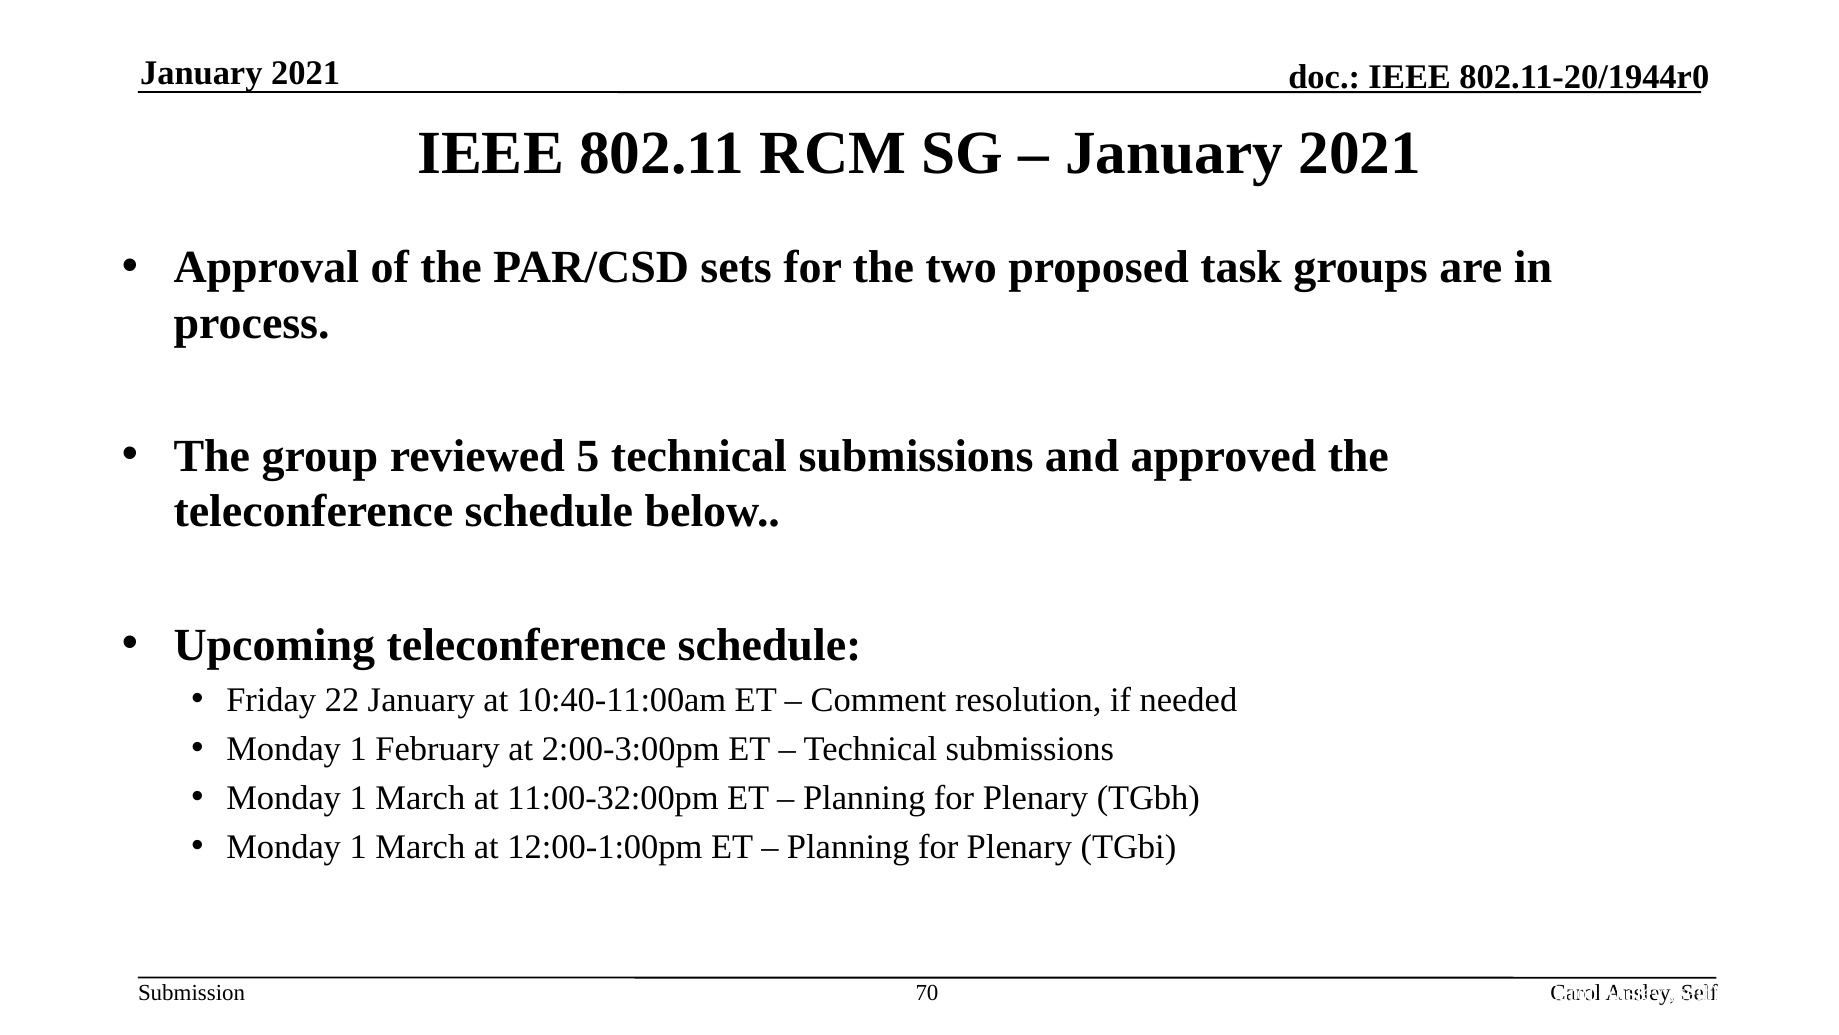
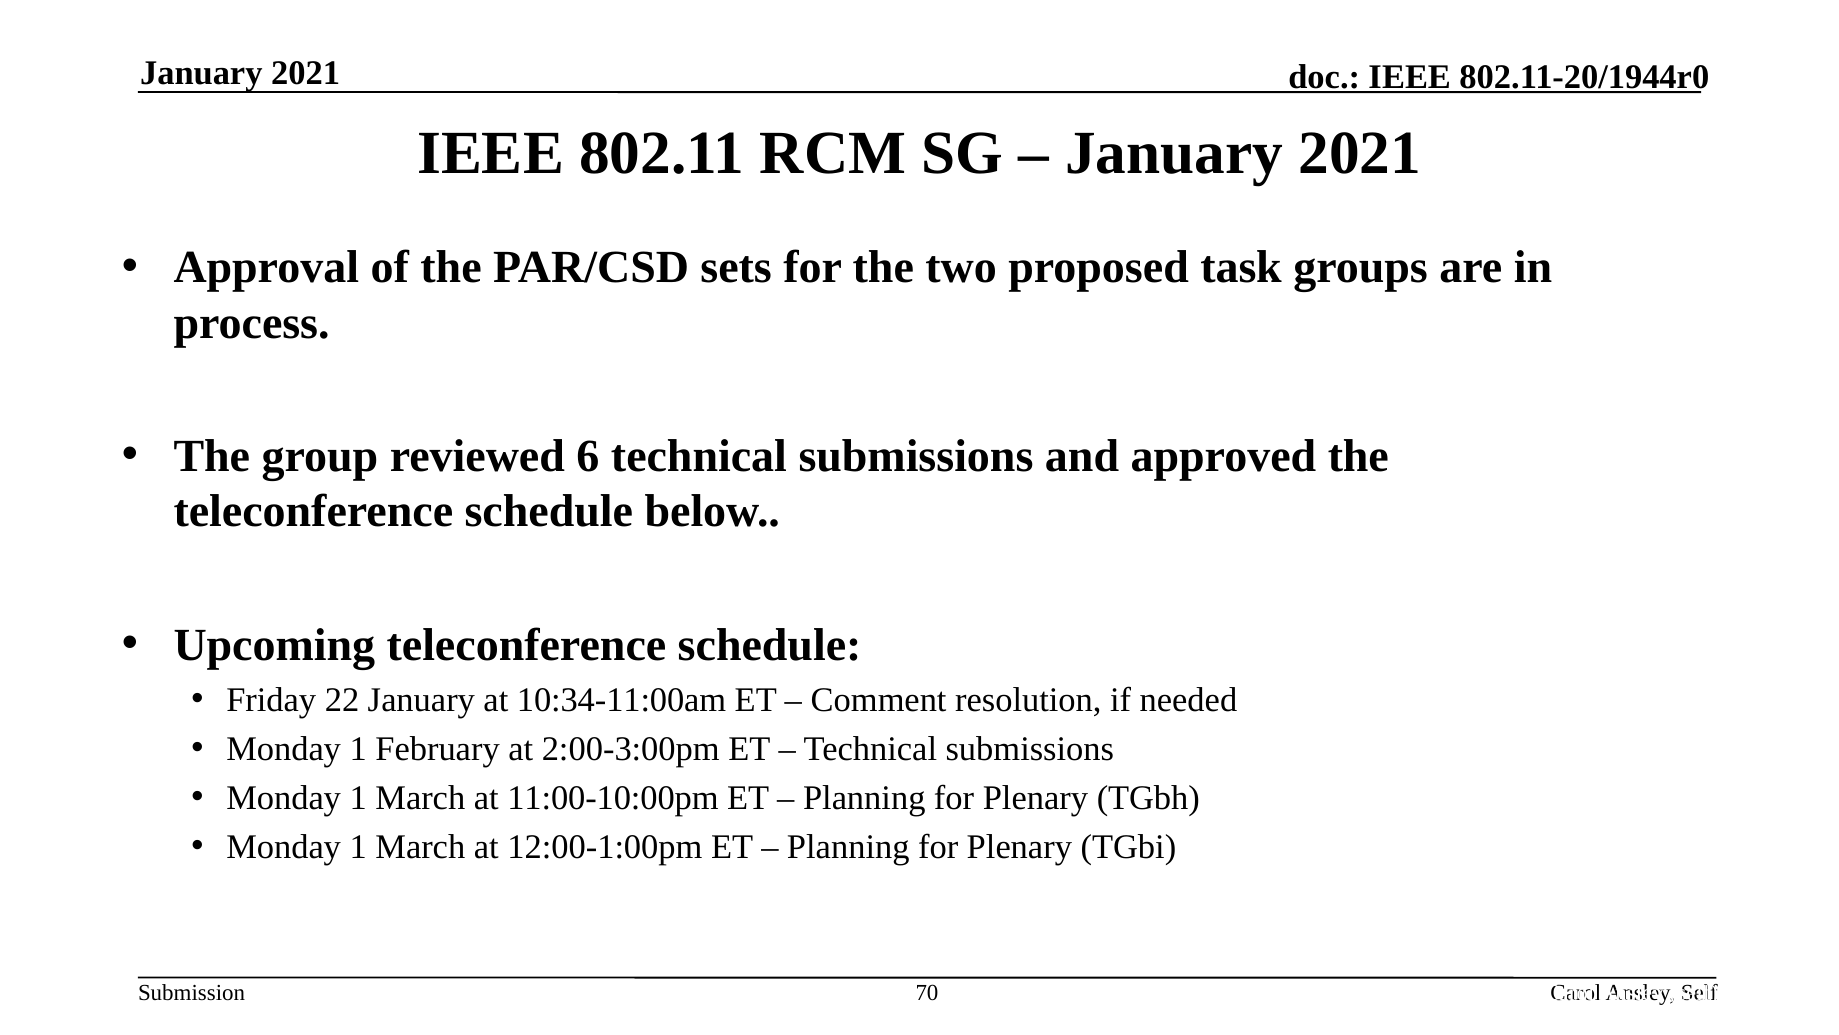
5: 5 -> 6
10:40-11:00am: 10:40-11:00am -> 10:34-11:00am
11:00-32:00pm: 11:00-32:00pm -> 11:00-10:00pm
